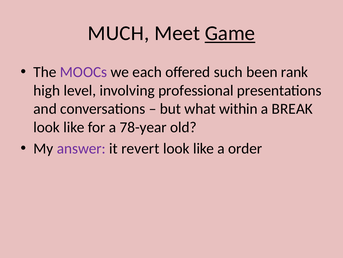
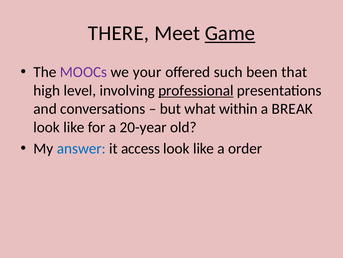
MUCH: MUCH -> THERE
each: each -> your
rank: rank -> that
professional underline: none -> present
78-year: 78-year -> 20-year
answer colour: purple -> blue
revert: revert -> access
